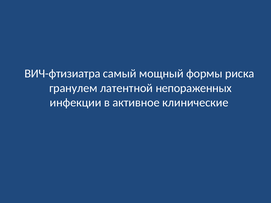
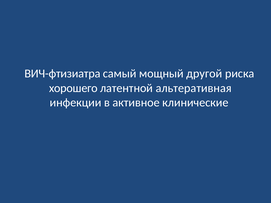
формы: формы -> другой
гранулем: гранулем -> хорошего
непораженных: непораженных -> альтеративная
